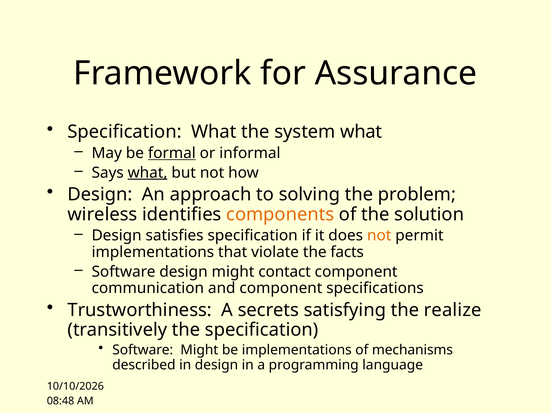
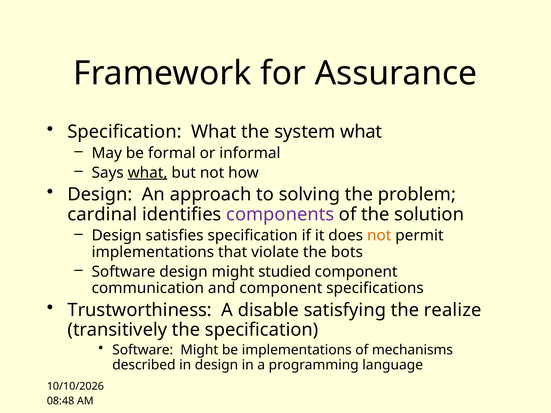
formal underline: present -> none
wireless: wireless -> cardinal
components colour: orange -> purple
facts: facts -> bots
contact: contact -> studied
secrets: secrets -> disable
